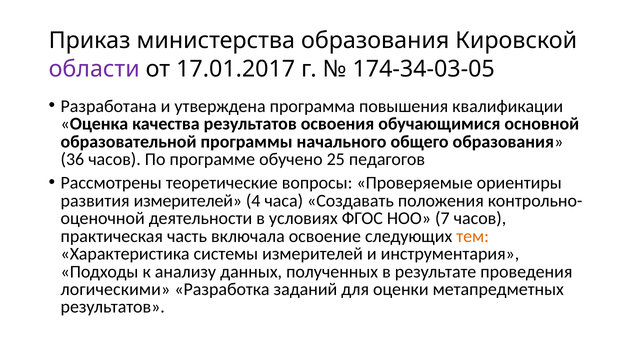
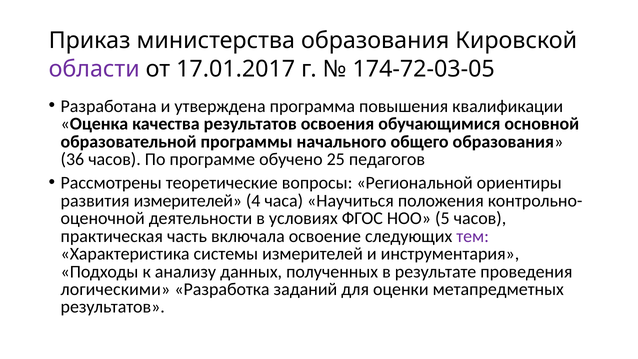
174-34-03-05: 174-34-03-05 -> 174-72-03-05
Проверяемые: Проверяемые -> Региональной
Создавать: Создавать -> Научиться
7: 7 -> 5
тем colour: orange -> purple
